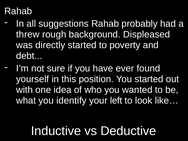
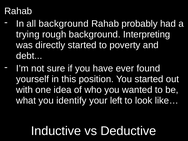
all suggestions: suggestions -> background
threw: threw -> trying
Displeased: Displeased -> Interpreting
